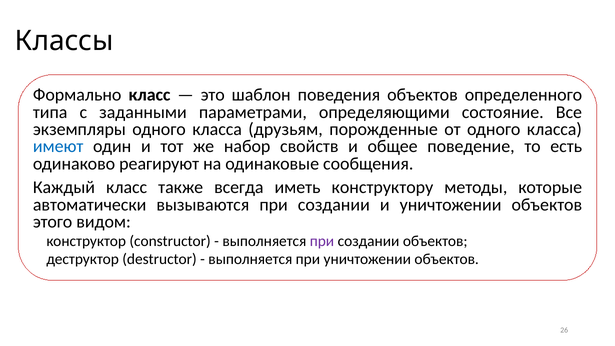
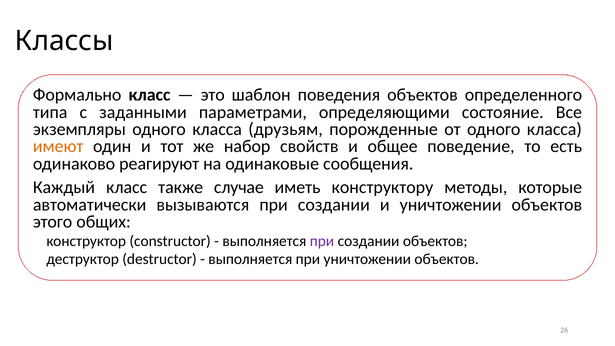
имеют colour: blue -> orange
всегда: всегда -> случае
видом: видом -> общих
